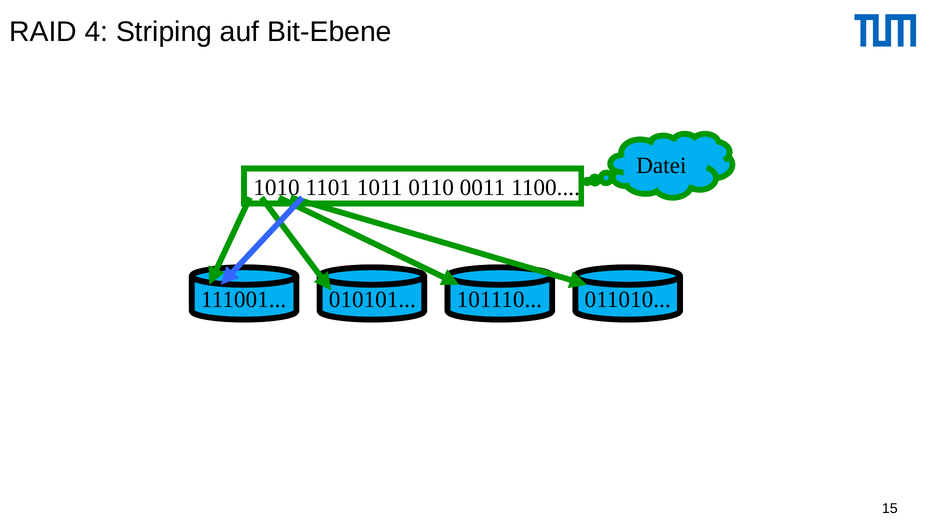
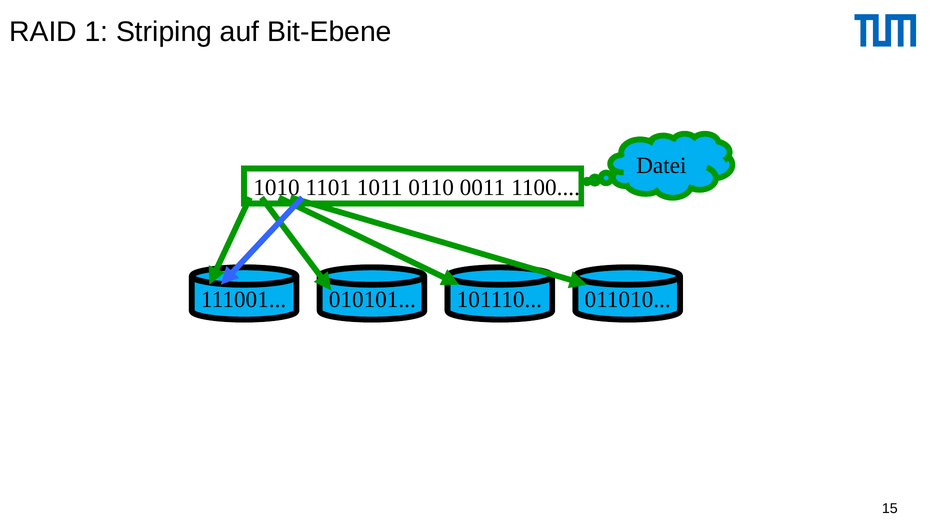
4: 4 -> 1
